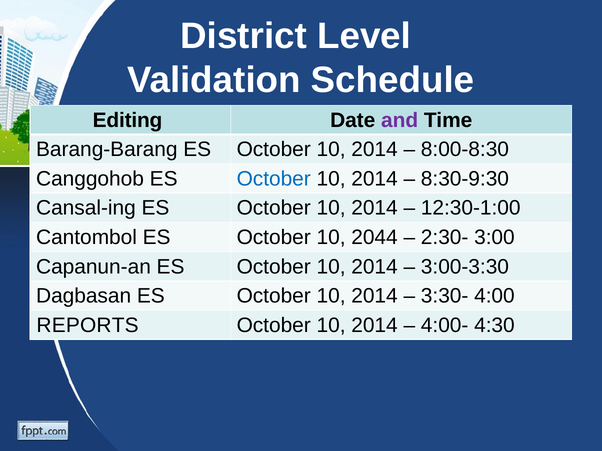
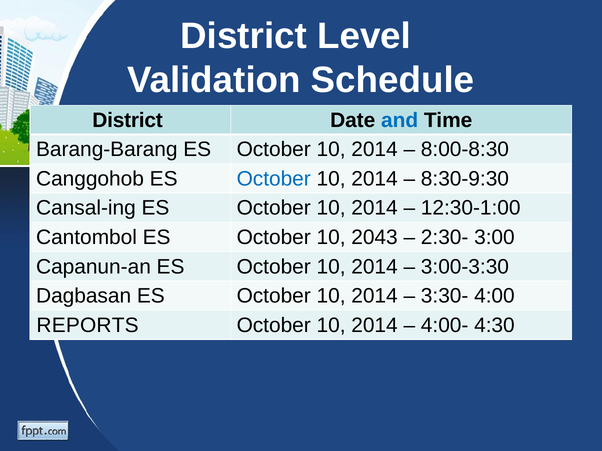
Editing at (128, 120): Editing -> District
and colour: purple -> blue
2044: 2044 -> 2043
